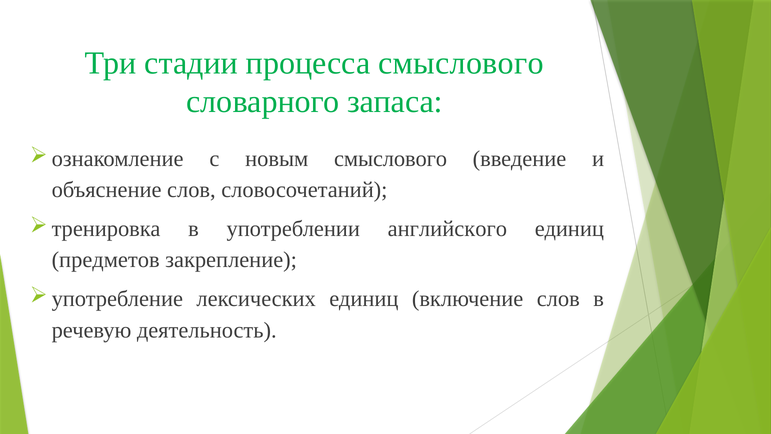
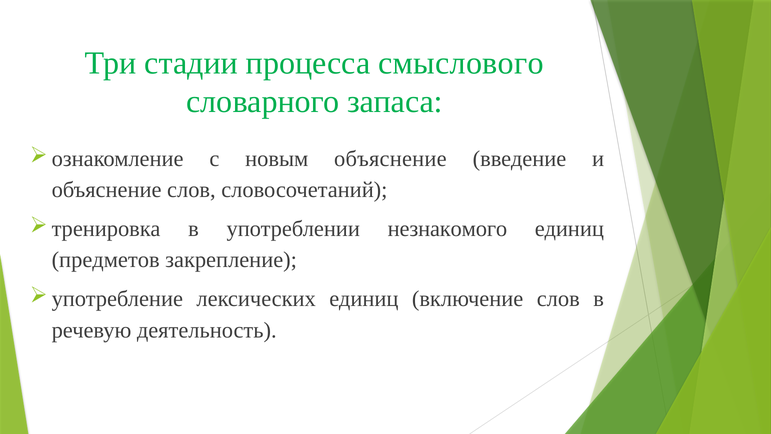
новым смыслового: смыслового -> объяснение
английского: английского -> незнакомого
